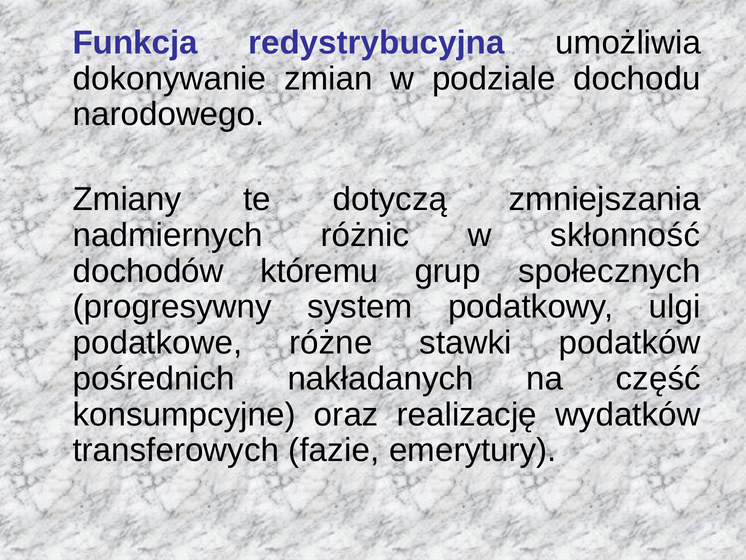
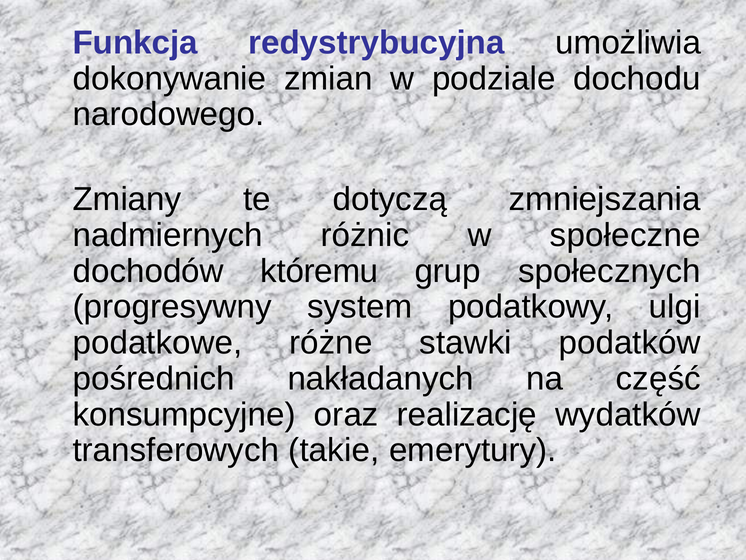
skłonność: skłonność -> społeczne
fazie: fazie -> takie
